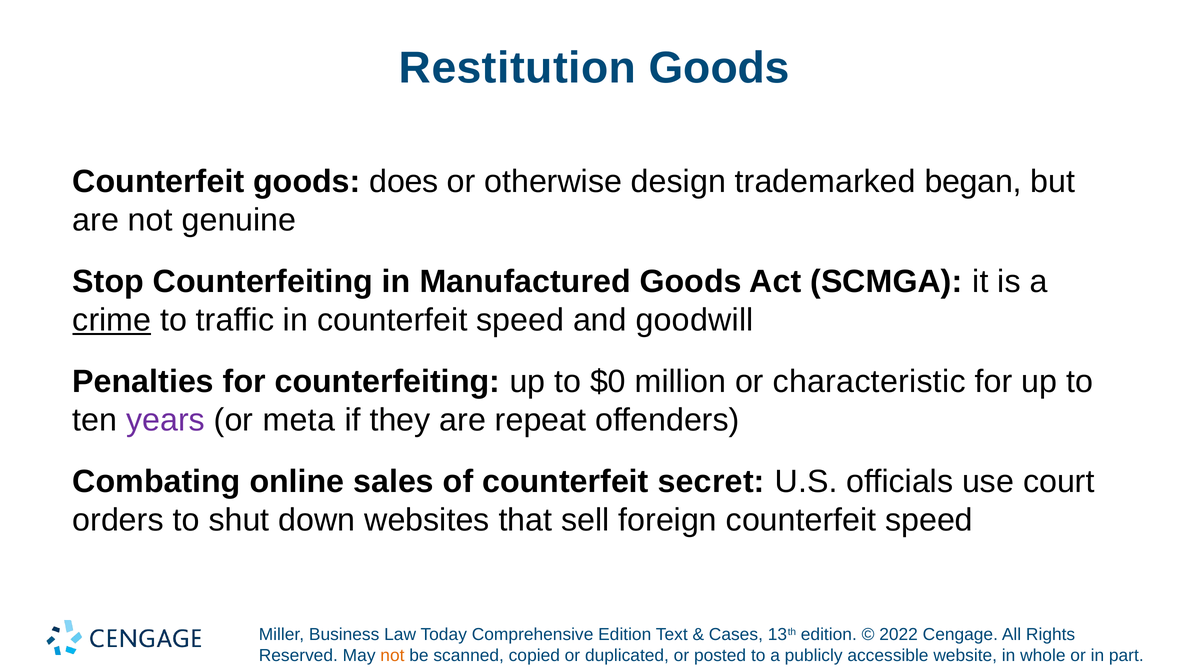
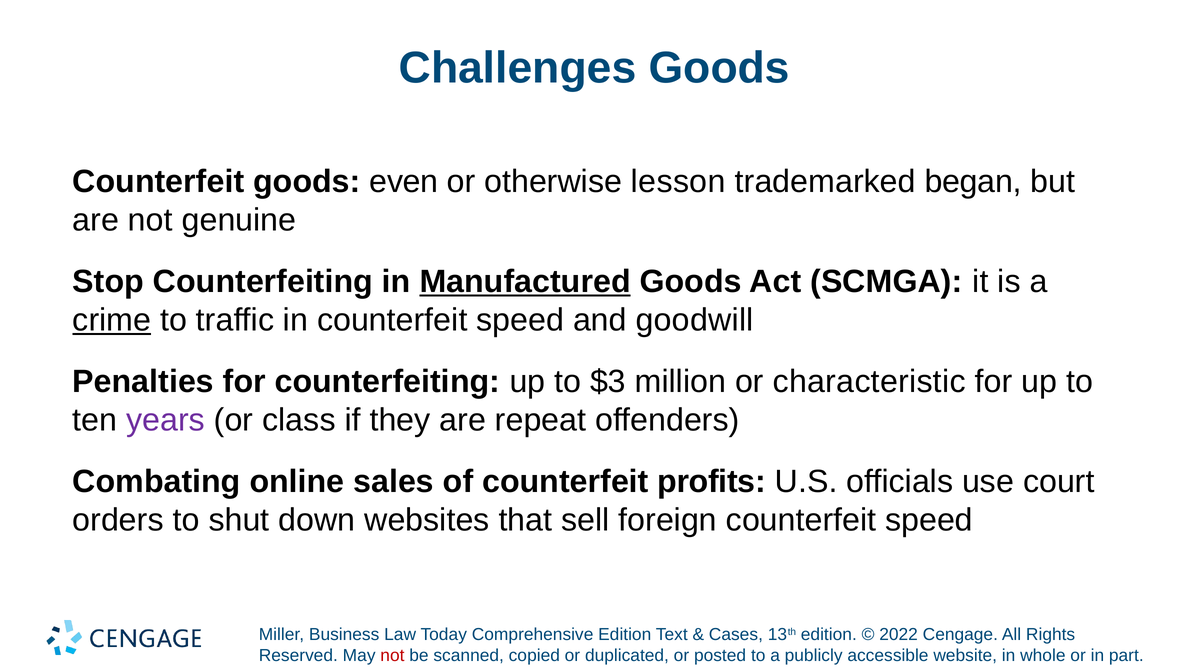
Restitution: Restitution -> Challenges
does: does -> even
design: design -> lesson
Manufactured underline: none -> present
$0: $0 -> $3
meta: meta -> class
secret: secret -> profits
not at (392, 655) colour: orange -> red
